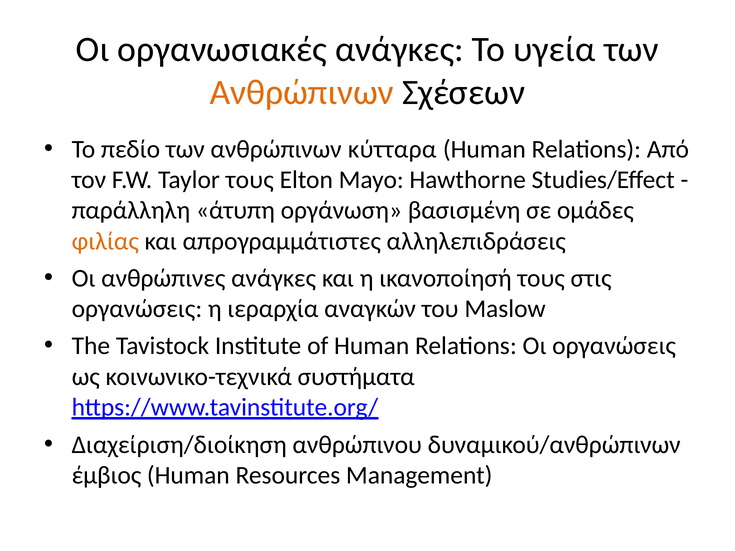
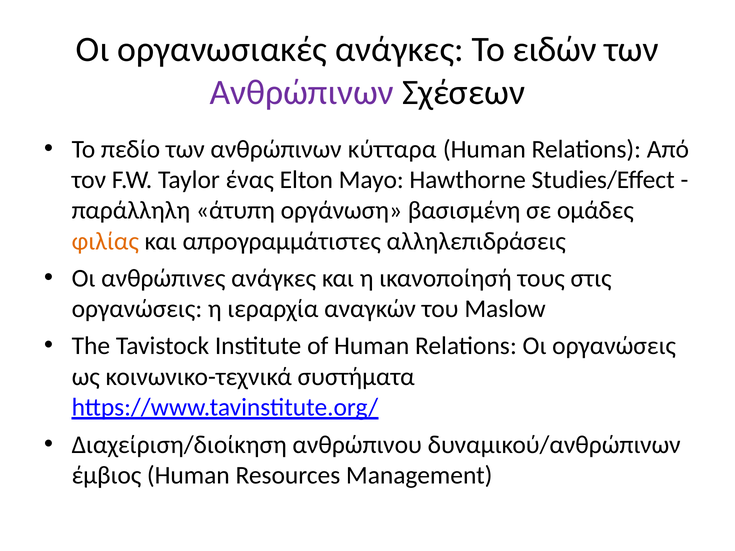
υγεία: υγεία -> ειδών
Ανθρώπινων at (302, 93) colour: orange -> purple
Taylor τους: τους -> ένας
